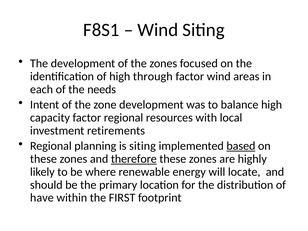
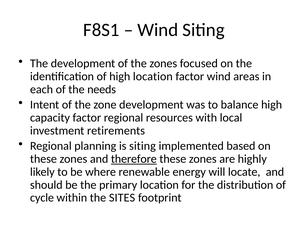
high through: through -> location
based underline: present -> none
have: have -> cycle
FIRST: FIRST -> SITES
